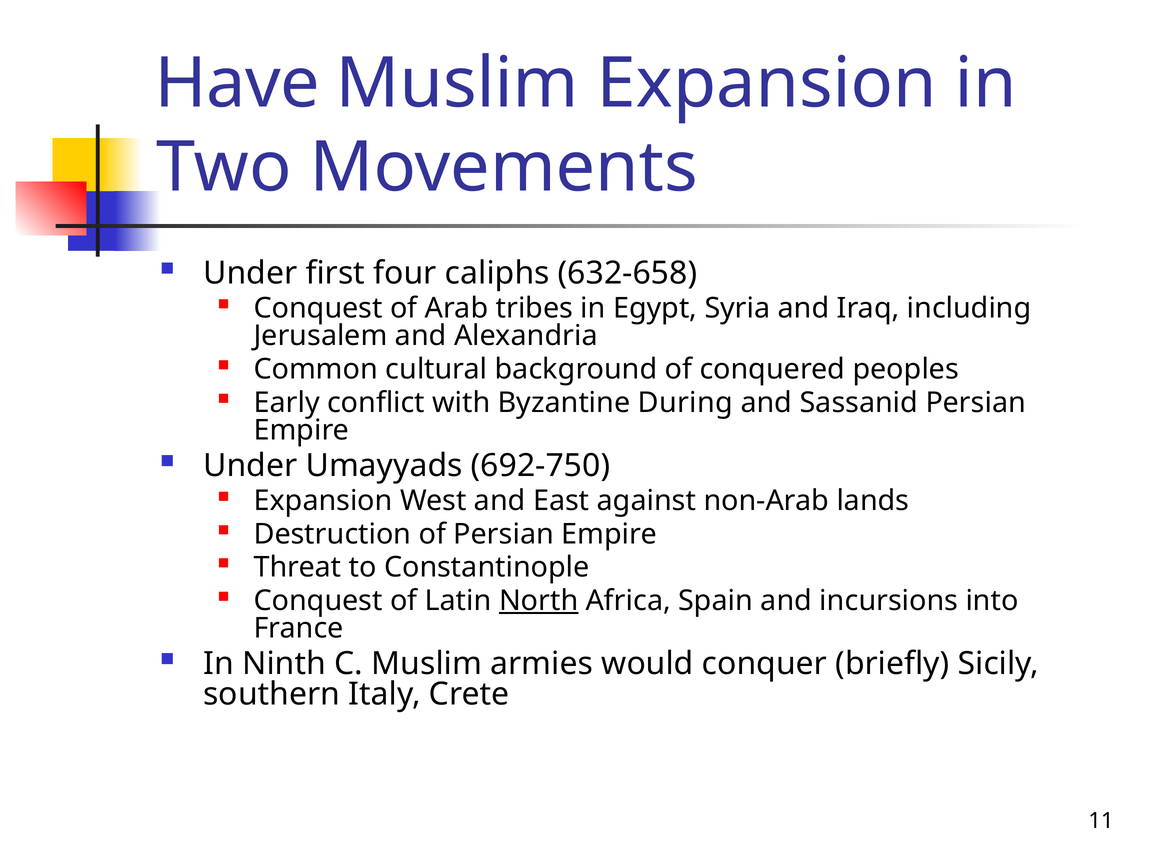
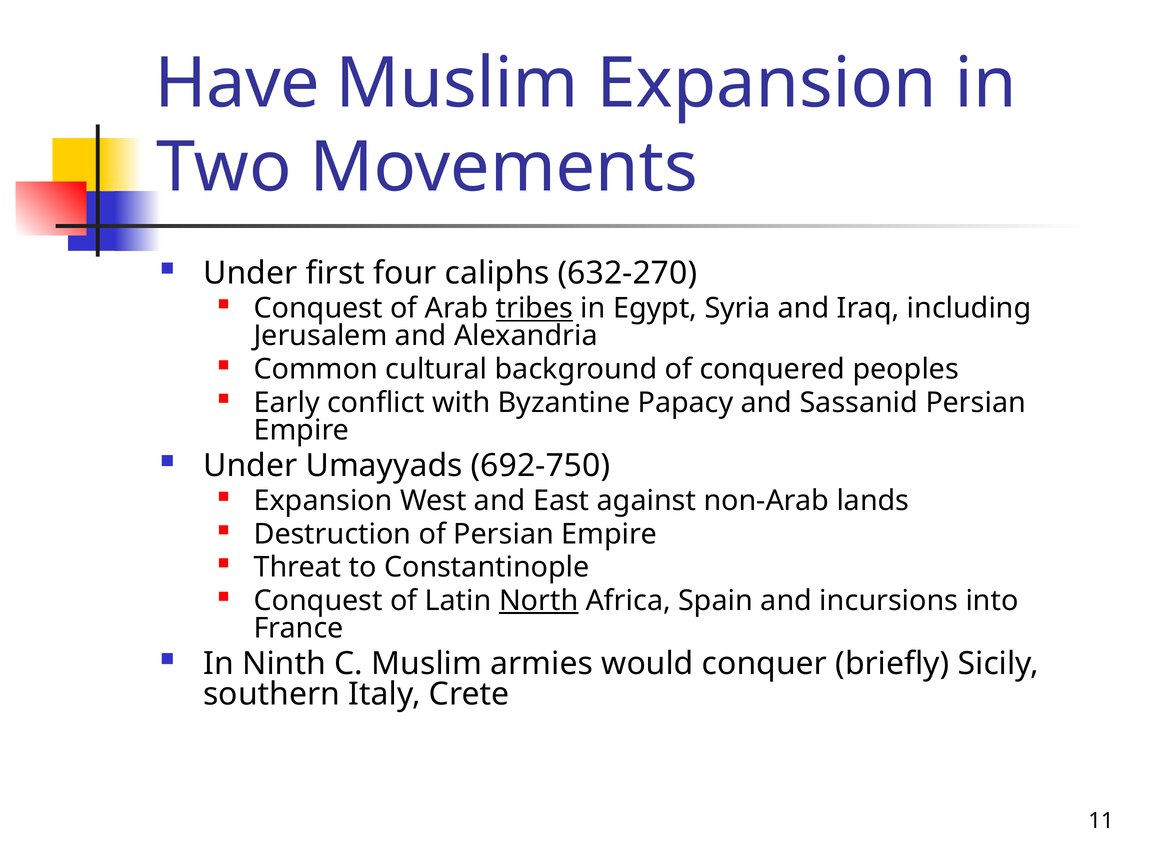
632-658: 632-658 -> 632-270
tribes underline: none -> present
During: During -> Papacy
